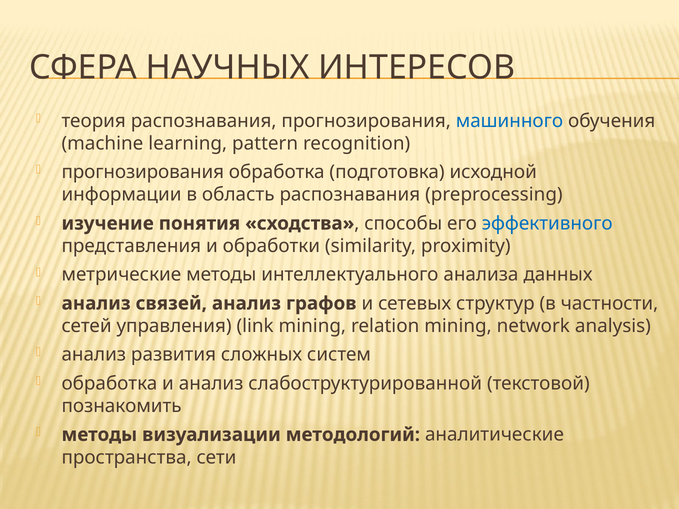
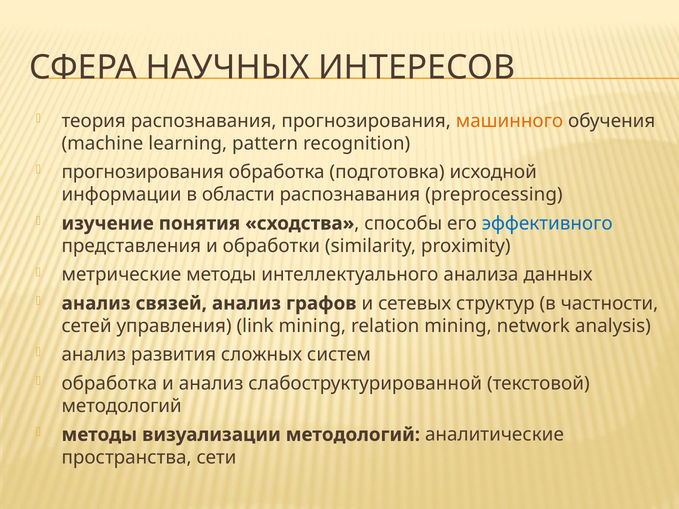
машинного colour: blue -> orange
область: область -> области
познакомить at (122, 406): познакомить -> методологий
